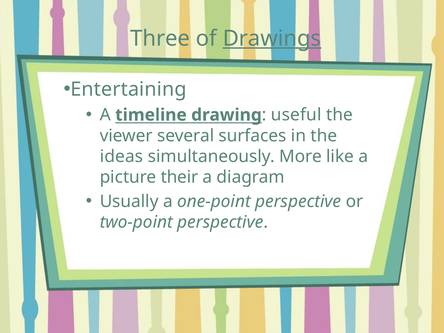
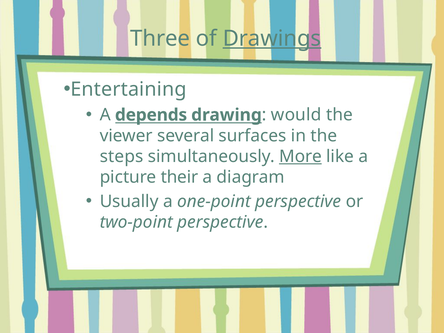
timeline: timeline -> depends
useful: useful -> would
ideas: ideas -> steps
More underline: none -> present
